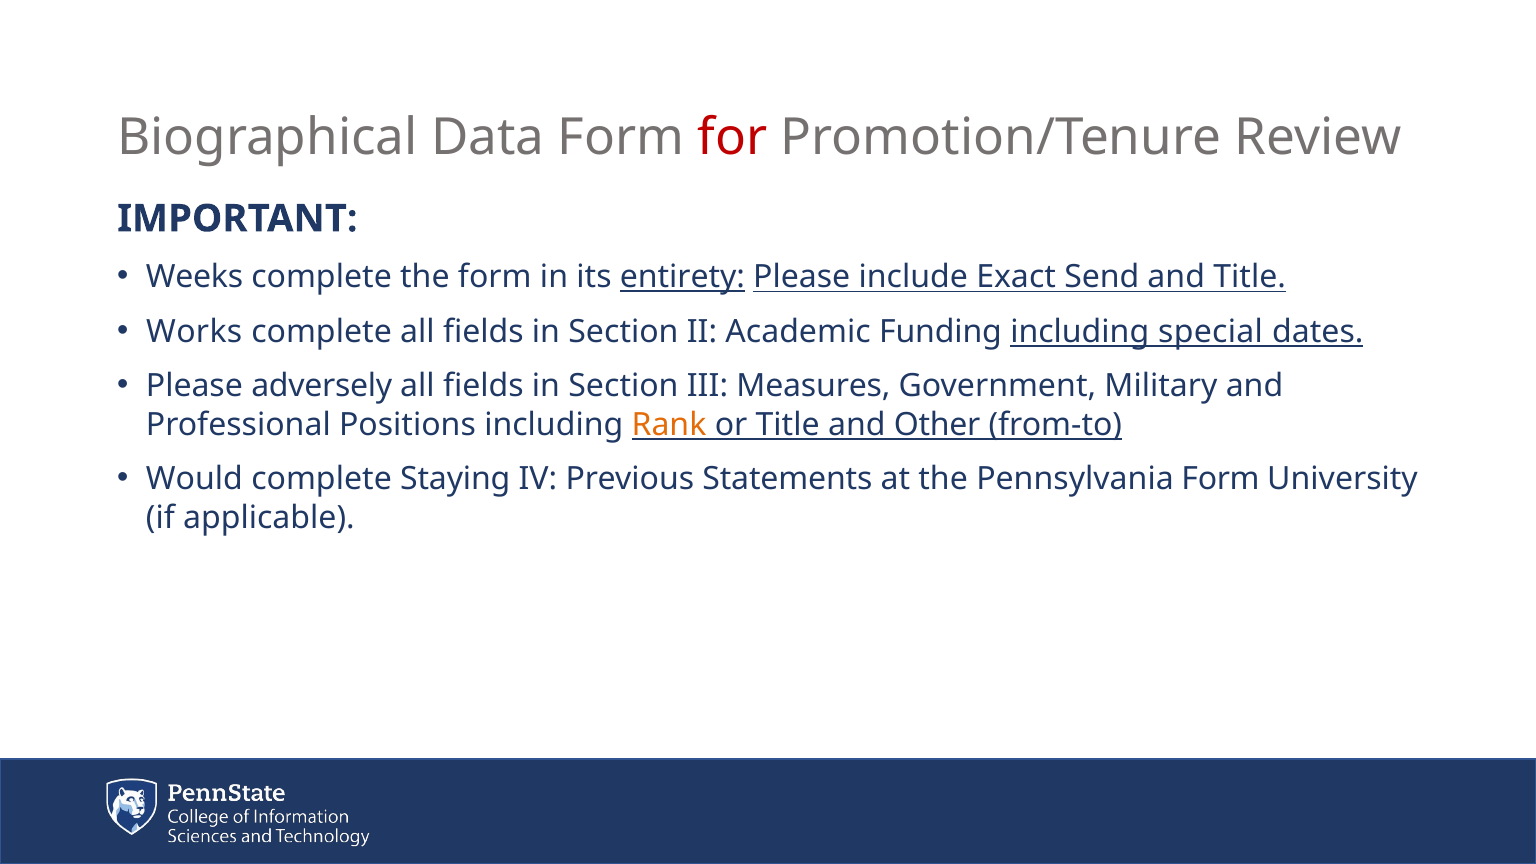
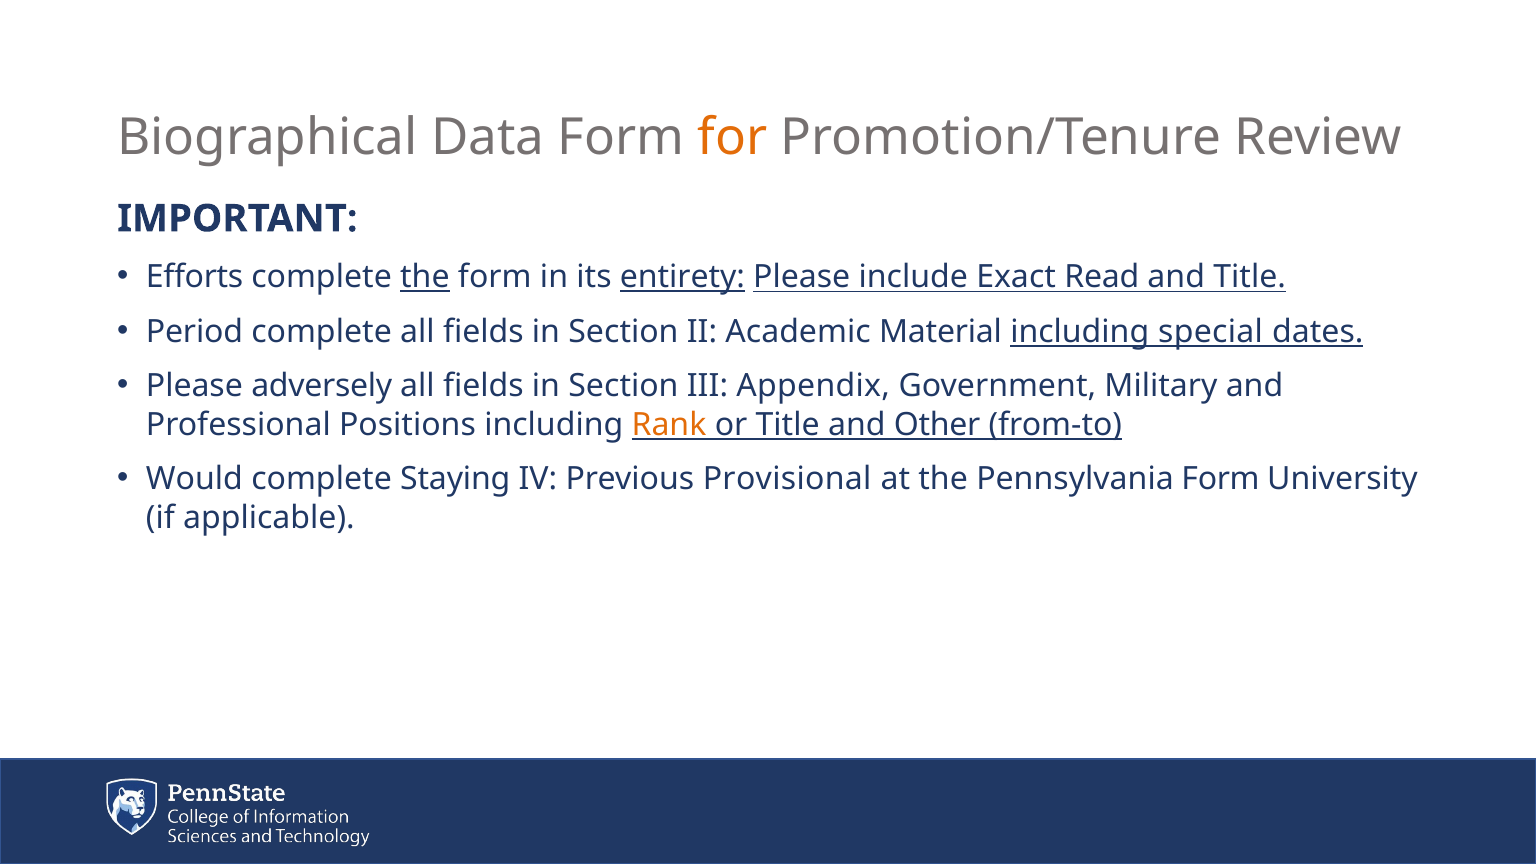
for colour: red -> orange
Weeks: Weeks -> Efforts
the at (425, 277) underline: none -> present
Send: Send -> Read
Works: Works -> Period
Funding: Funding -> Material
Measures: Measures -> Appendix
Statements: Statements -> Provisional
